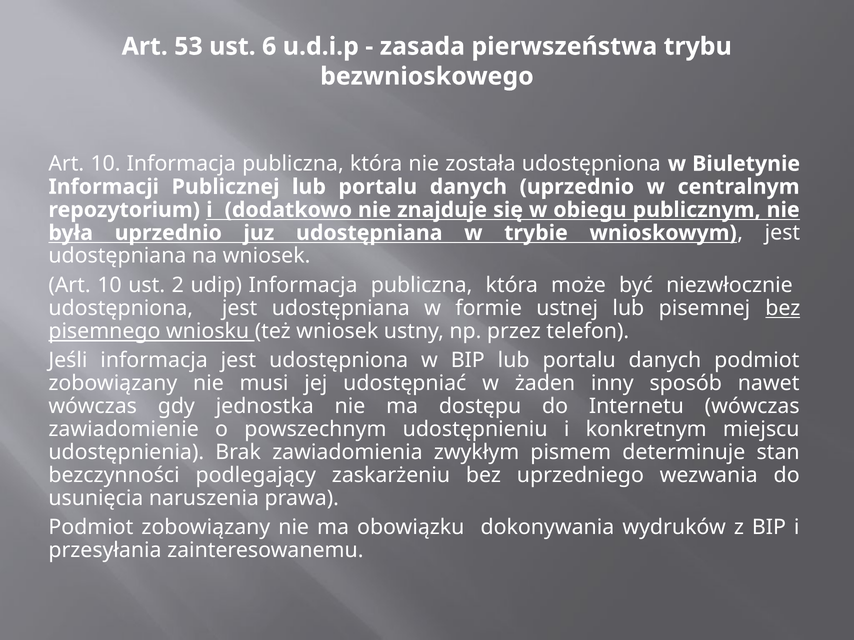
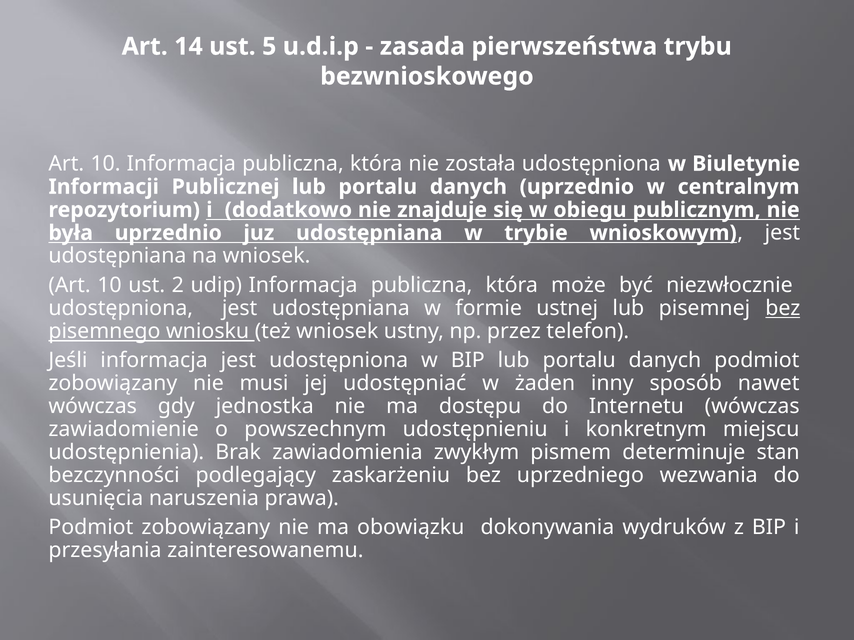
53: 53 -> 14
6: 6 -> 5
